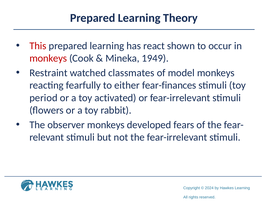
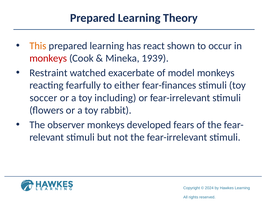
This colour: red -> orange
1949: 1949 -> 1939
classmates: classmates -> exacerbate
period: period -> soccer
activated: activated -> including
